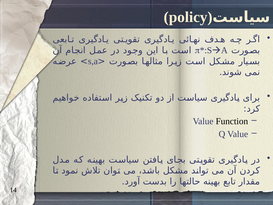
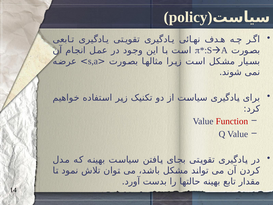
Function colour: black -> red
